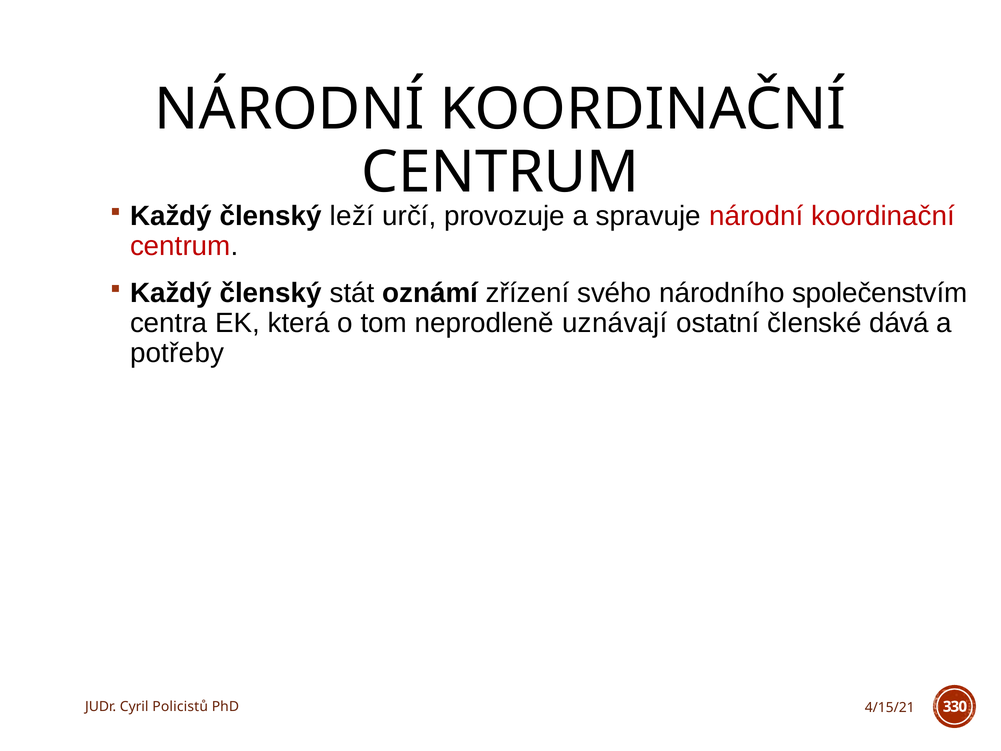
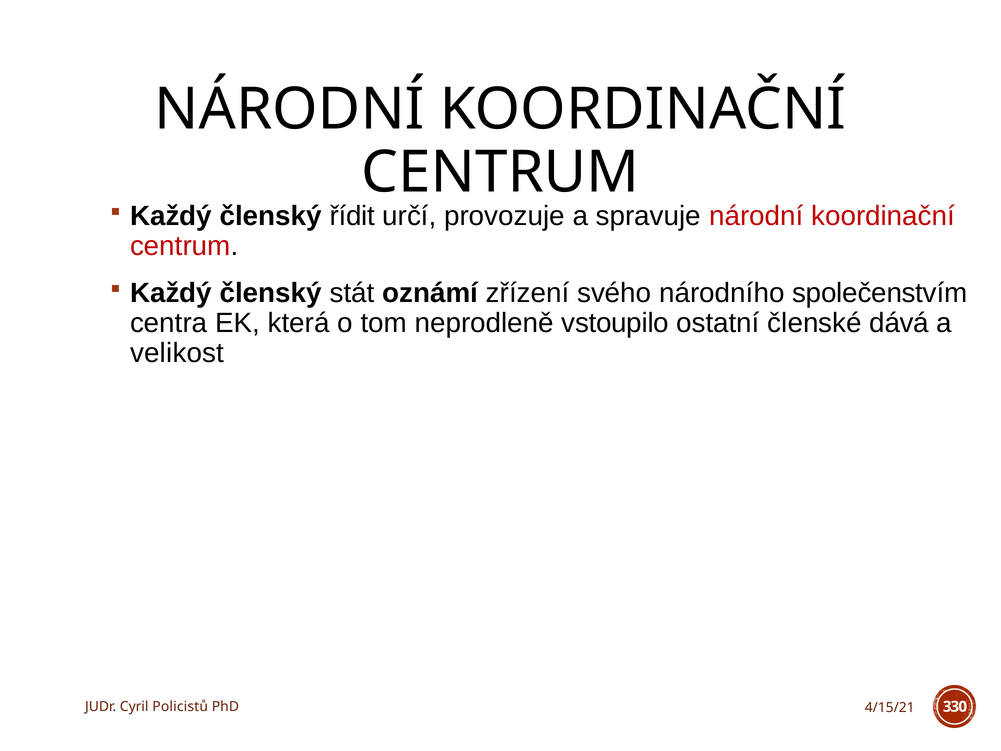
leží: leží -> řídit
uznávají: uznávají -> vstoupilo
potřeby: potřeby -> velikost
